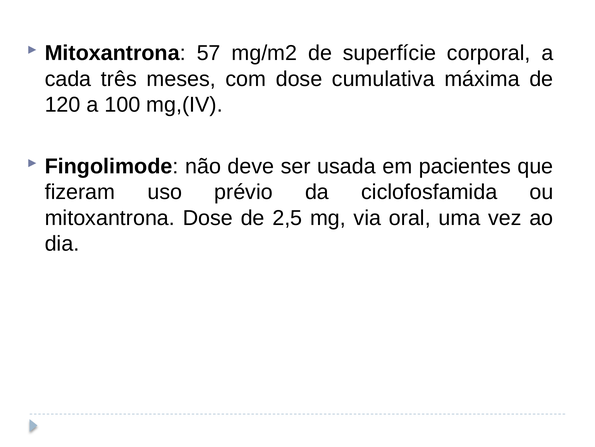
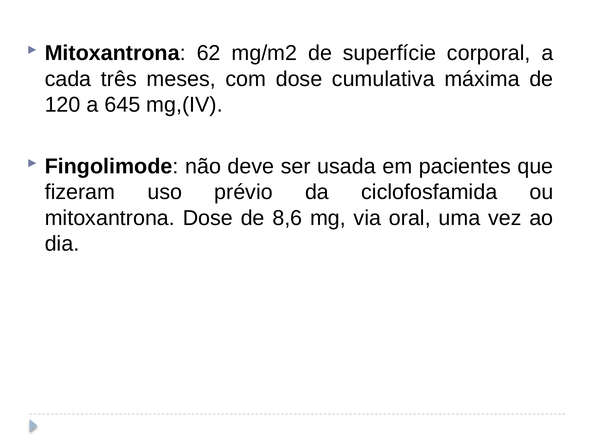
57: 57 -> 62
100: 100 -> 645
2,5: 2,5 -> 8,6
